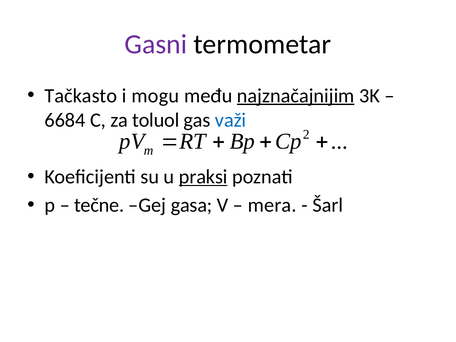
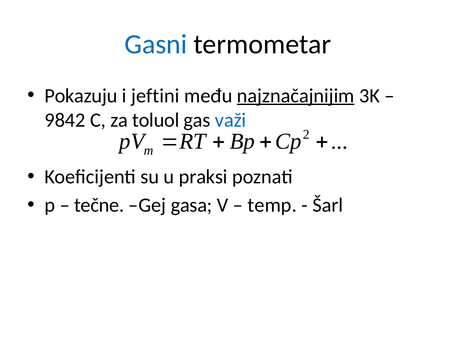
Gasni colour: purple -> blue
Tačkasto: Tačkasto -> Pokazuju
mogu: mogu -> jeftini
6684: 6684 -> 9842
praksi underline: present -> none
mera: mera -> temp
